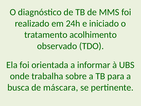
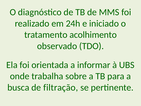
máscara: máscara -> filtração
